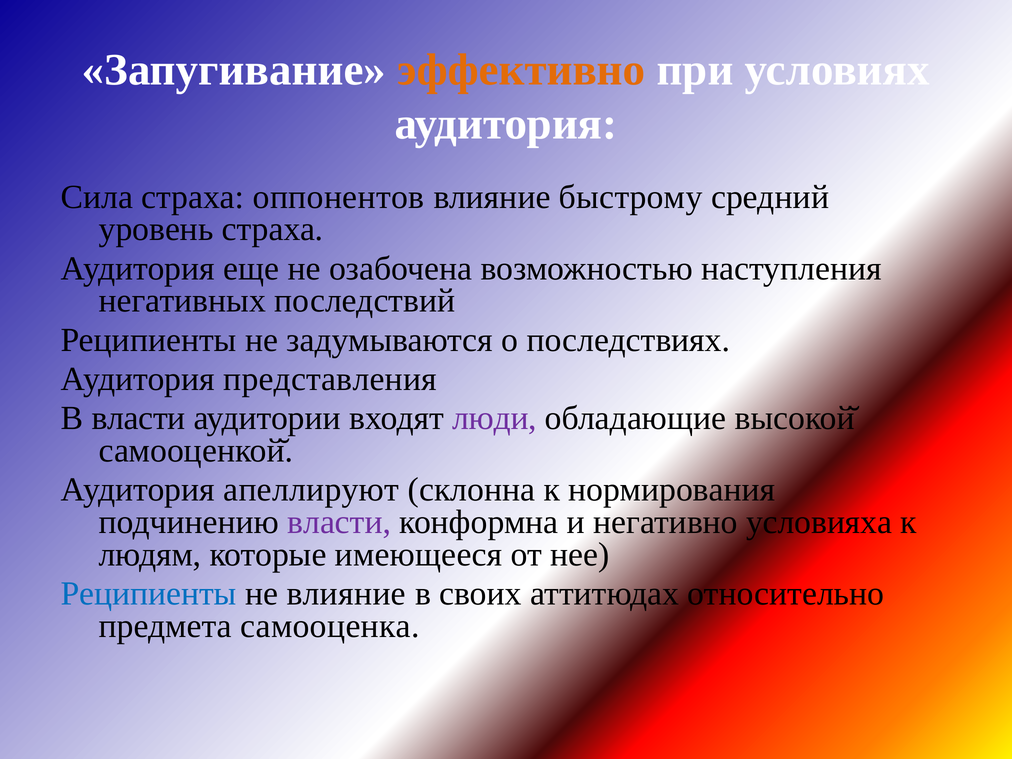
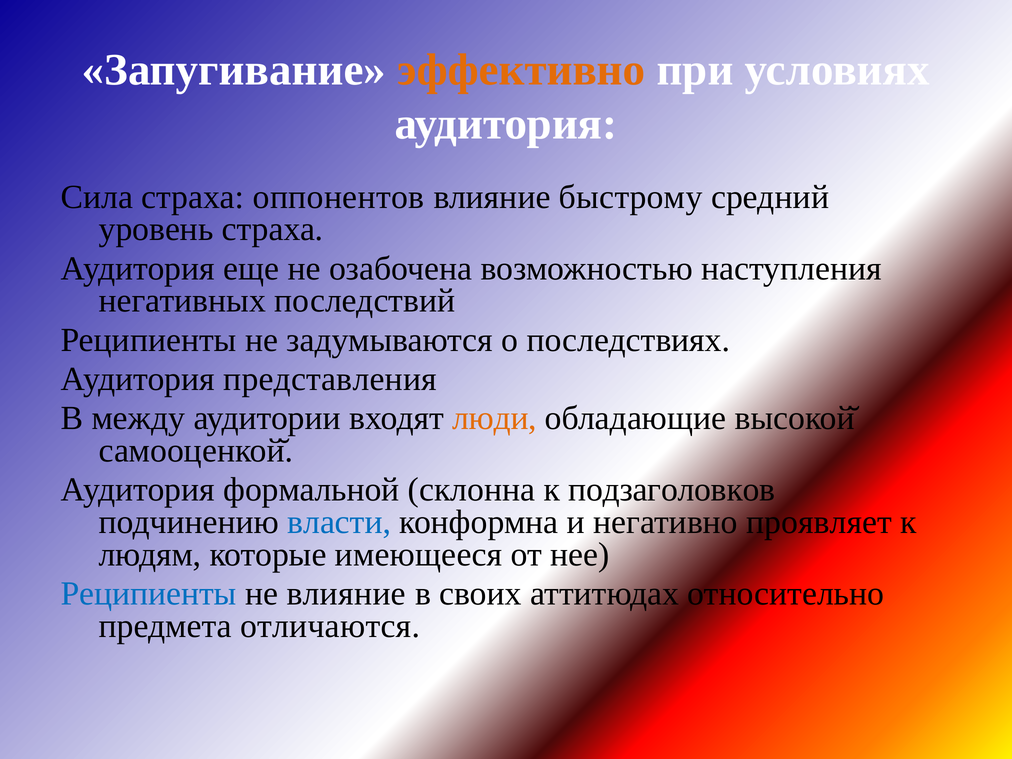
В власти: власти -> между
люди colour: purple -> orange
апеллируют: апеллируют -> формальной
нормирования: нормирования -> подзаголовков
власти at (339, 522) colour: purple -> blue
условияха: условияха -> проявляет
самооценка: самооценка -> отличаются
